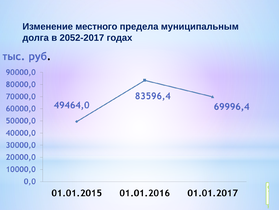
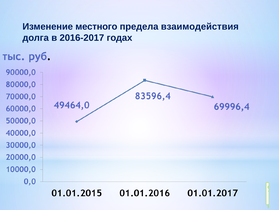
муниципальным: муниципальным -> взаимодействия
2052-2017: 2052-2017 -> 2016-2017
